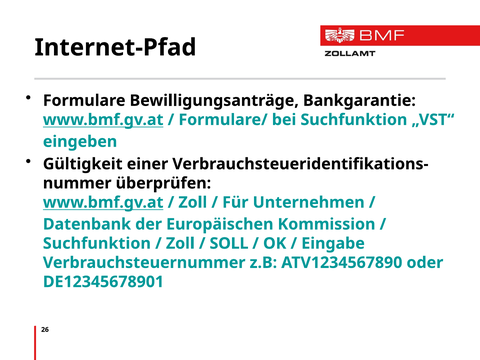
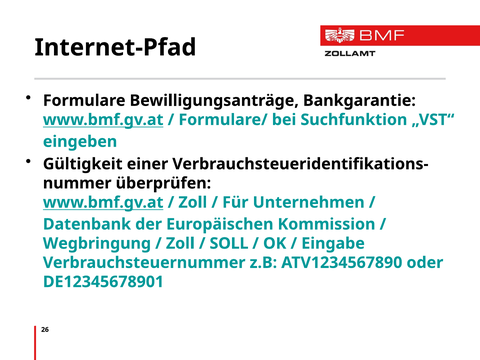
Suchfunktion at (97, 243): Suchfunktion -> Wegbringung
